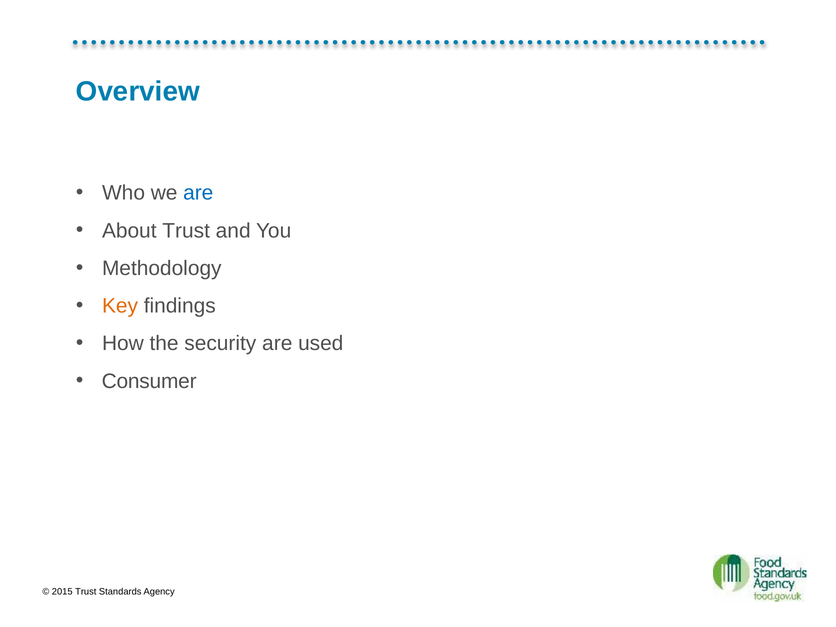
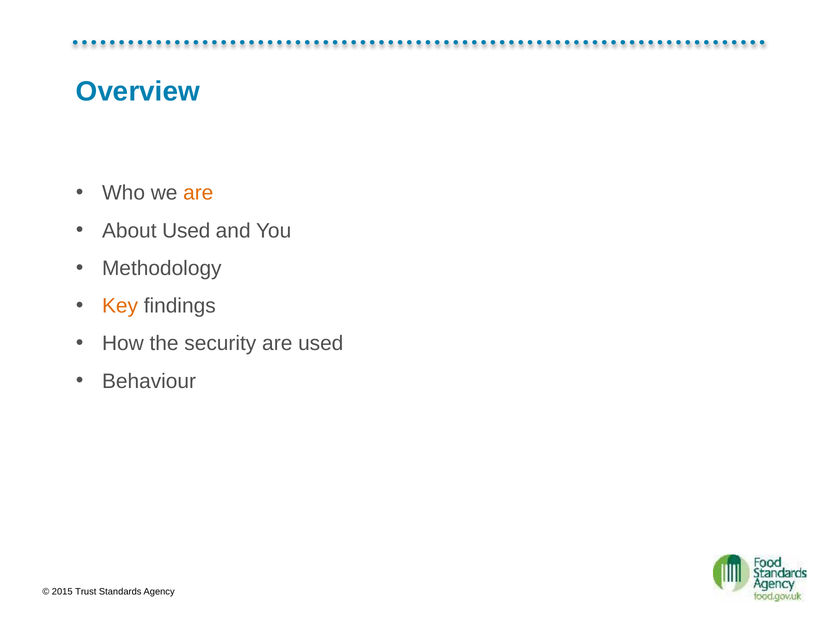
are at (198, 193) colour: blue -> orange
About Trust: Trust -> Used
Consumer: Consumer -> Behaviour
